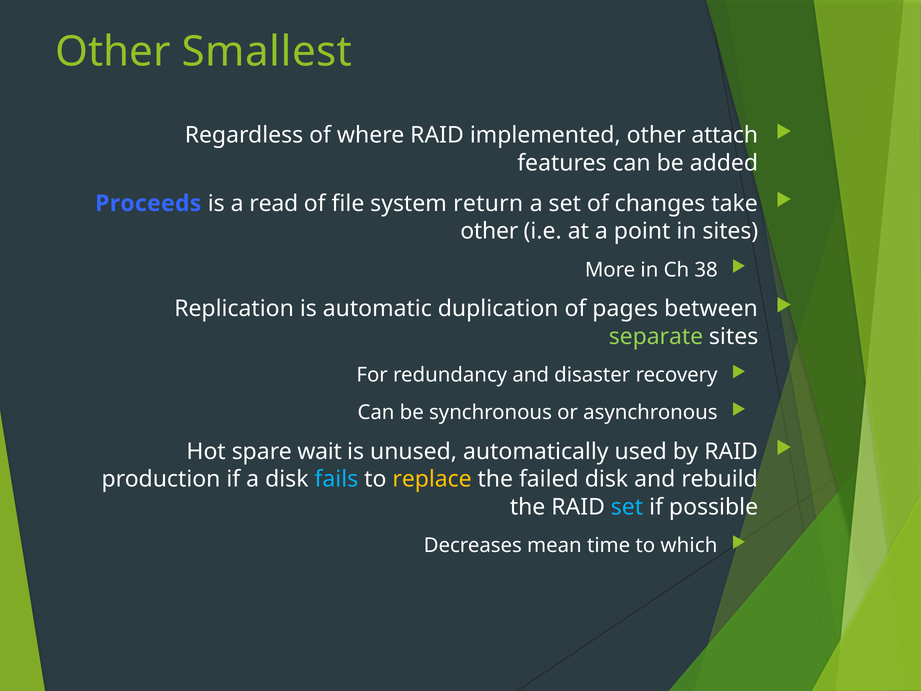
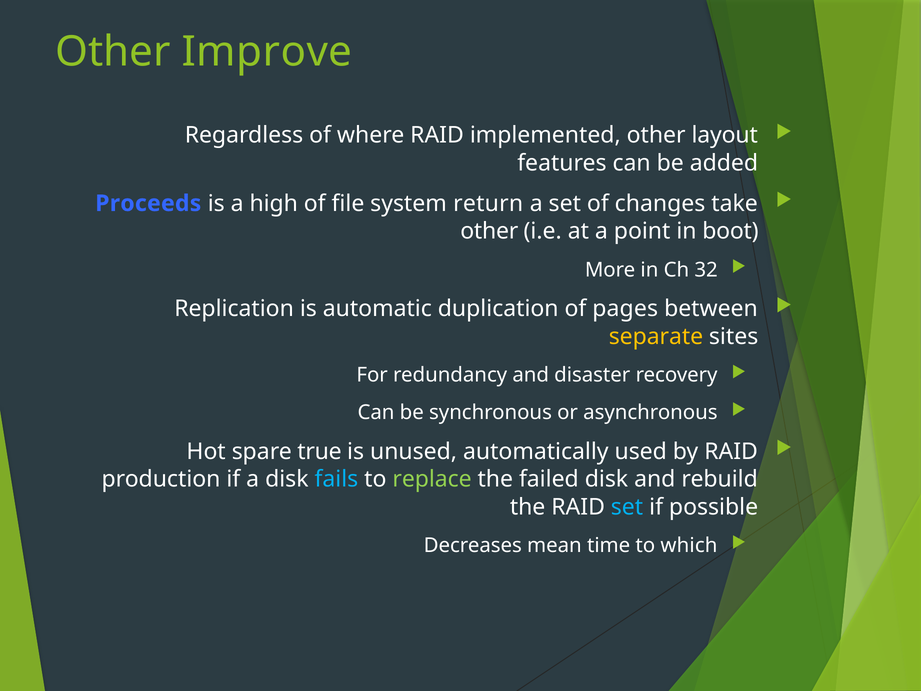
Smallest: Smallest -> Improve
attach: attach -> layout
read: read -> high
in sites: sites -> boot
38: 38 -> 32
separate colour: light green -> yellow
wait: wait -> true
replace colour: yellow -> light green
